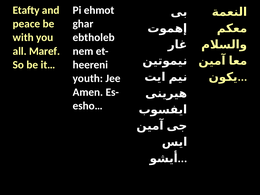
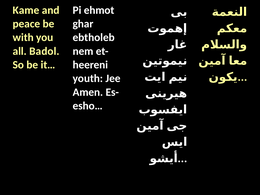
Etafty: Etafty -> Kame
Maref: Maref -> Badol
